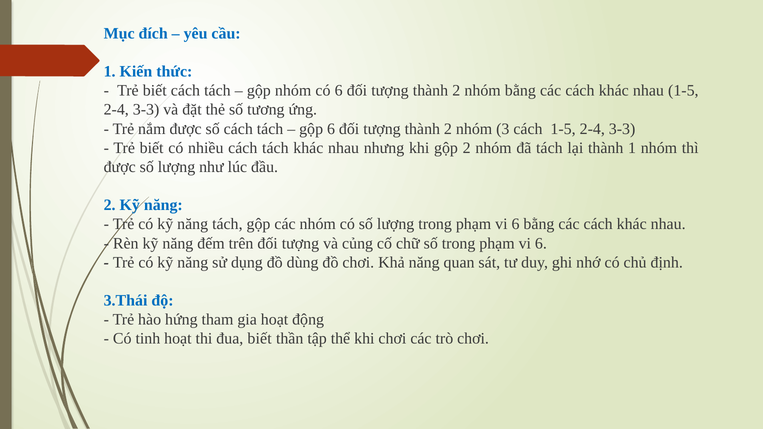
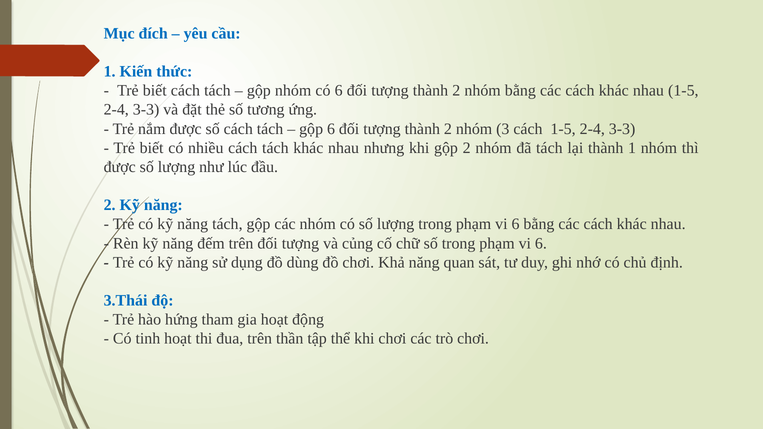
đua biết: biết -> trên
